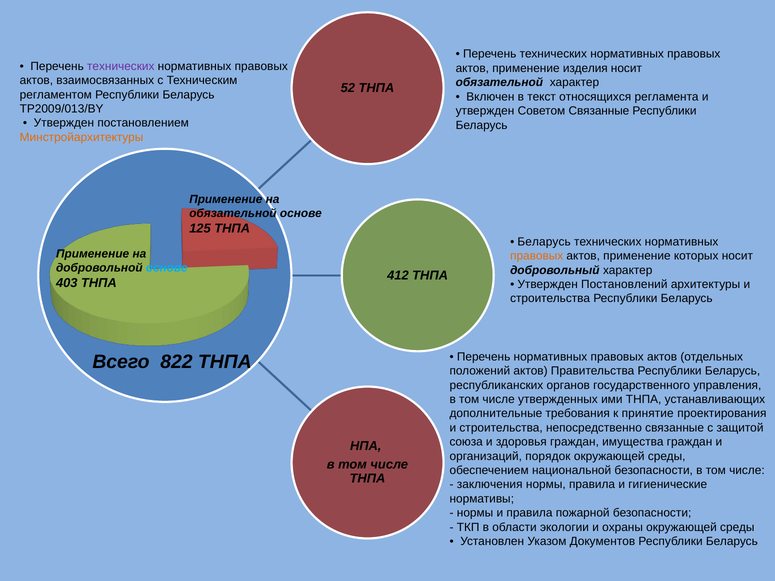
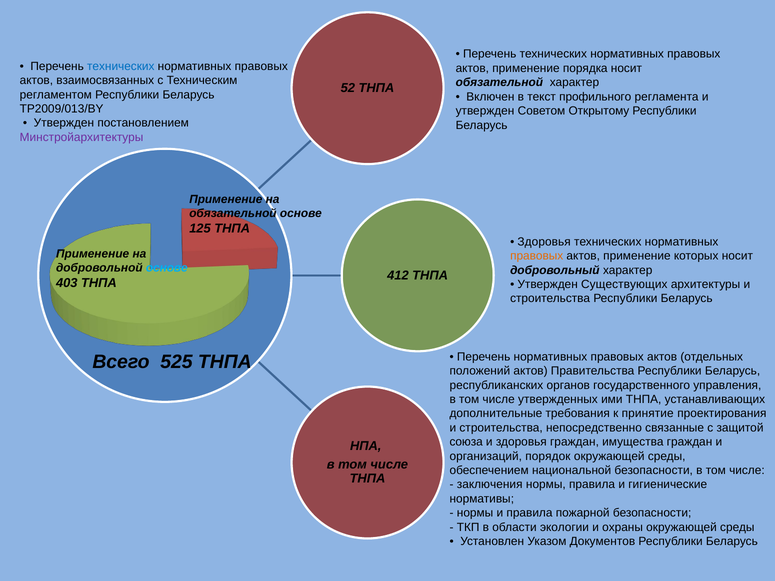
технических at (121, 66) colour: purple -> blue
изделия: изделия -> порядка
относящихся: относящихся -> профильного
Советом Связанные: Связанные -> Открытому
Минстройархитектуры colour: orange -> purple
Беларусь at (544, 242): Беларусь -> Здоровья
Постановлений: Постановлений -> Существующих
822: 822 -> 525
